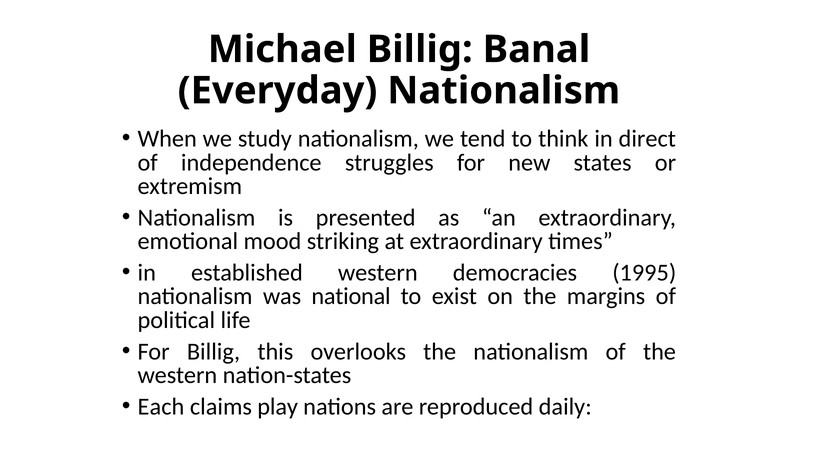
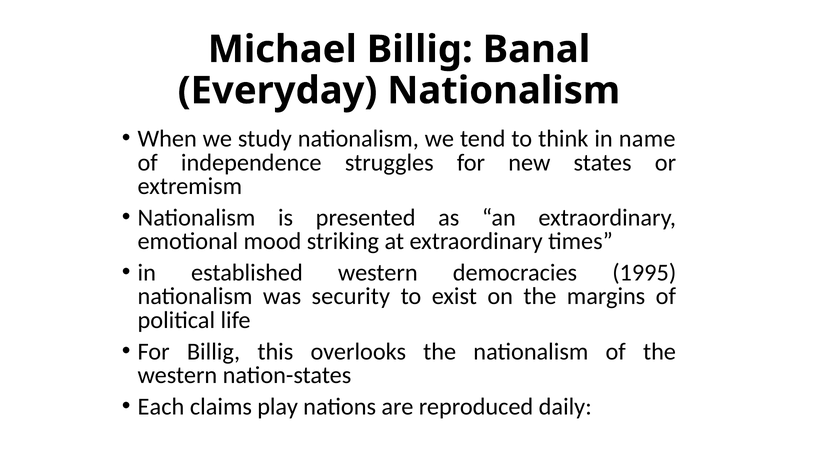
direct: direct -> name
national: national -> security
